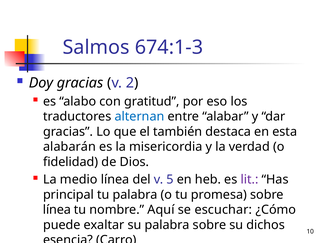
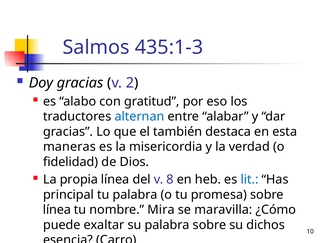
674:1-3: 674:1-3 -> 435:1-3
alabarán: alabarán -> maneras
medio: medio -> propia
5: 5 -> 8
lit colour: purple -> blue
Aquí: Aquí -> Mira
escuchar: escuchar -> maravilla
